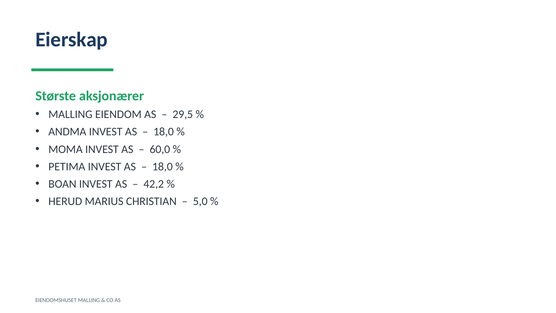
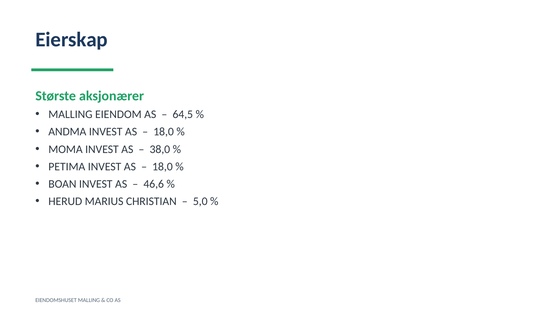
29,5: 29,5 -> 64,5
60,0: 60,0 -> 38,0
42,2: 42,2 -> 46,6
